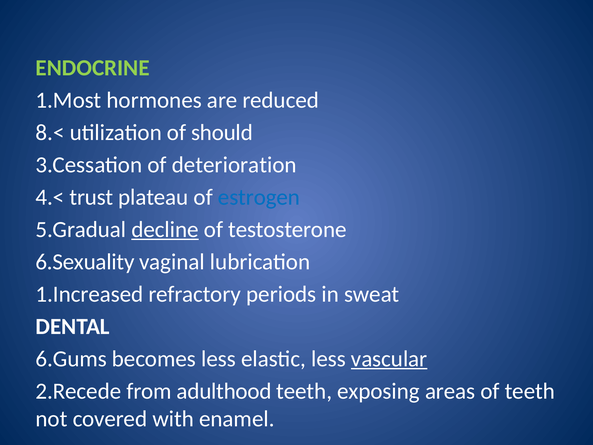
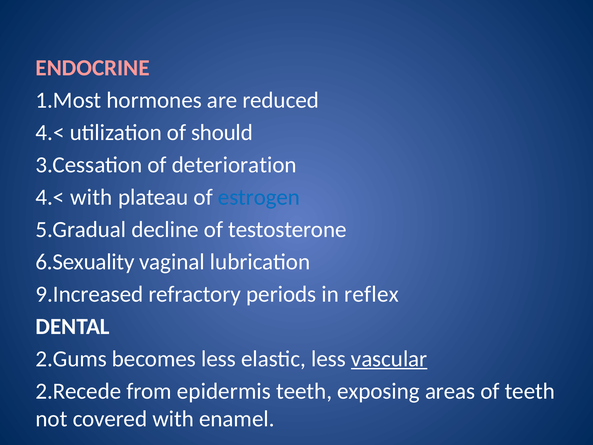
ENDOCRINE colour: light green -> pink
8.< at (50, 132): 8.< -> 4.<
4.< trust: trust -> with
decline underline: present -> none
1.Increased: 1.Increased -> 9.Increased
sweat: sweat -> reflex
6.Gums: 6.Gums -> 2.Gums
adulthood: adulthood -> epidermis
